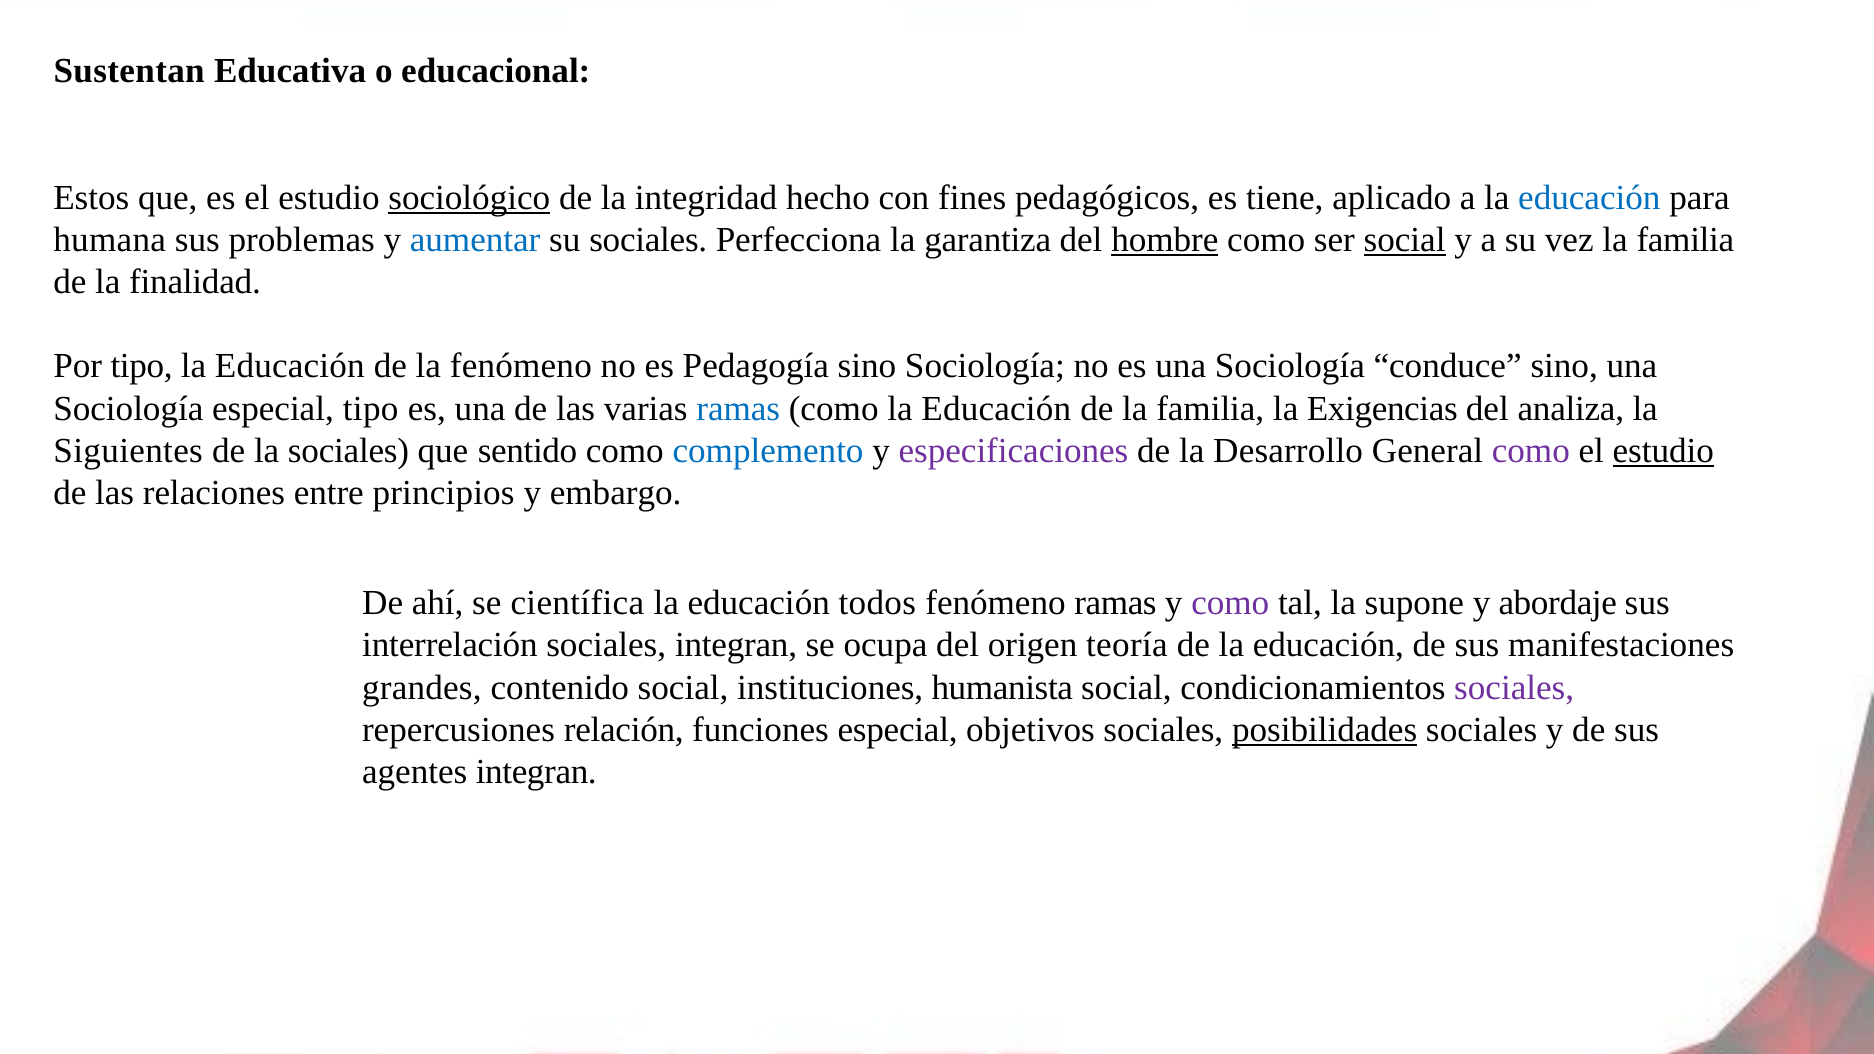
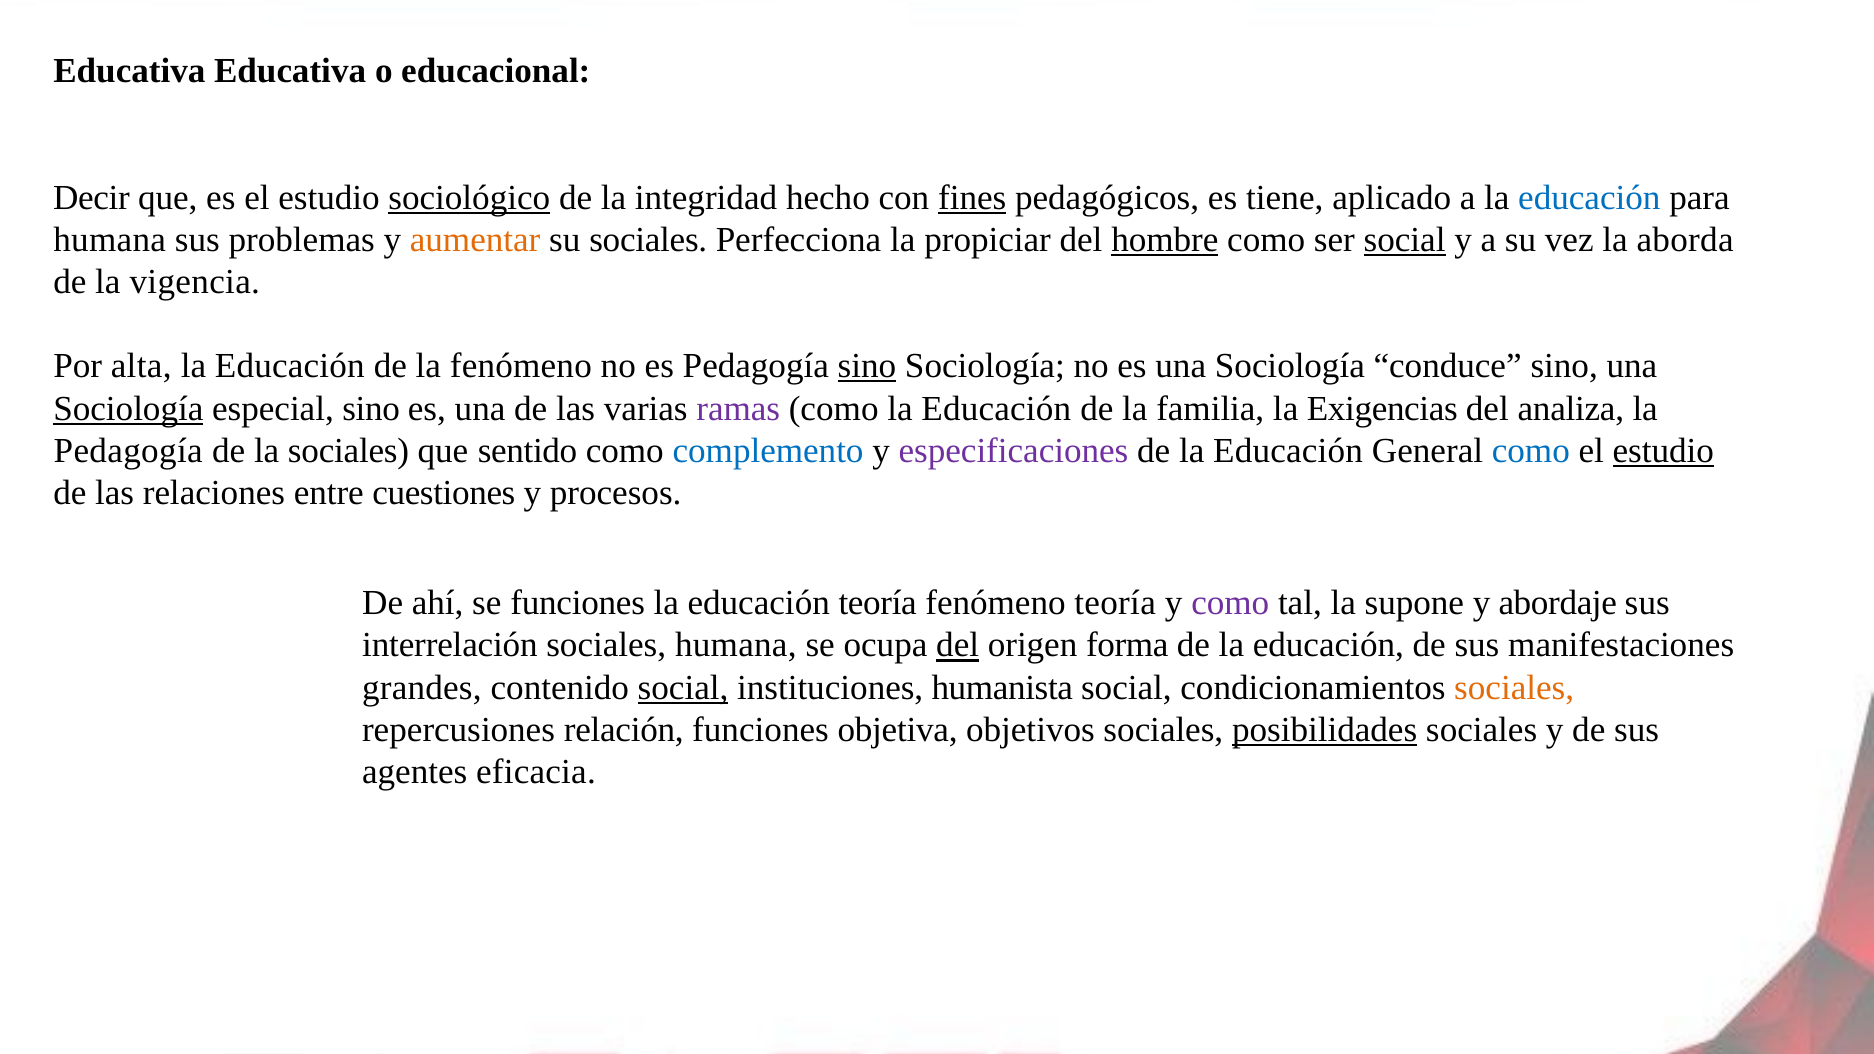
Sustentan at (129, 71): Sustentan -> Educativa
Estos: Estos -> Decir
fines underline: none -> present
aumentar colour: blue -> orange
garantiza: garantiza -> propiciar
vez la familia: familia -> aborda
finalidad: finalidad -> vigencia
Por tipo: tipo -> alta
sino at (867, 366) underline: none -> present
Sociología at (128, 409) underline: none -> present
especial tipo: tipo -> sino
ramas at (738, 409) colour: blue -> purple
Siguientes at (128, 451): Siguientes -> Pedagogía
Desarrollo at (1288, 451): Desarrollo -> Educación
como at (1531, 451) colour: purple -> blue
principios: principios -> cuestiones
embargo: embargo -> procesos
se científica: científica -> funciones
educación todos: todos -> teoría
fenómeno ramas: ramas -> teoría
sociales integran: integran -> humana
del at (958, 645) underline: none -> present
teoría: teoría -> forma
social at (683, 688) underline: none -> present
sociales at (1514, 688) colour: purple -> orange
funciones especial: especial -> objetiva
agentes integran: integran -> eficacia
